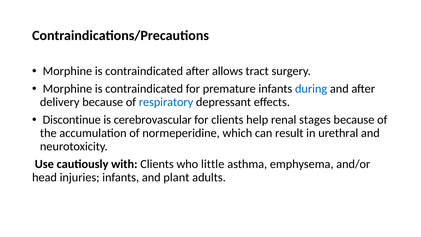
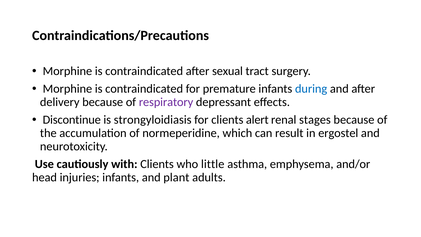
allows: allows -> sexual
respiratory colour: blue -> purple
cerebrovascular: cerebrovascular -> strongyloidiasis
help: help -> alert
urethral: urethral -> ergostel
